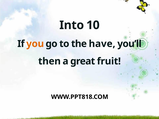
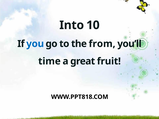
you colour: orange -> blue
have: have -> from
then: then -> time
